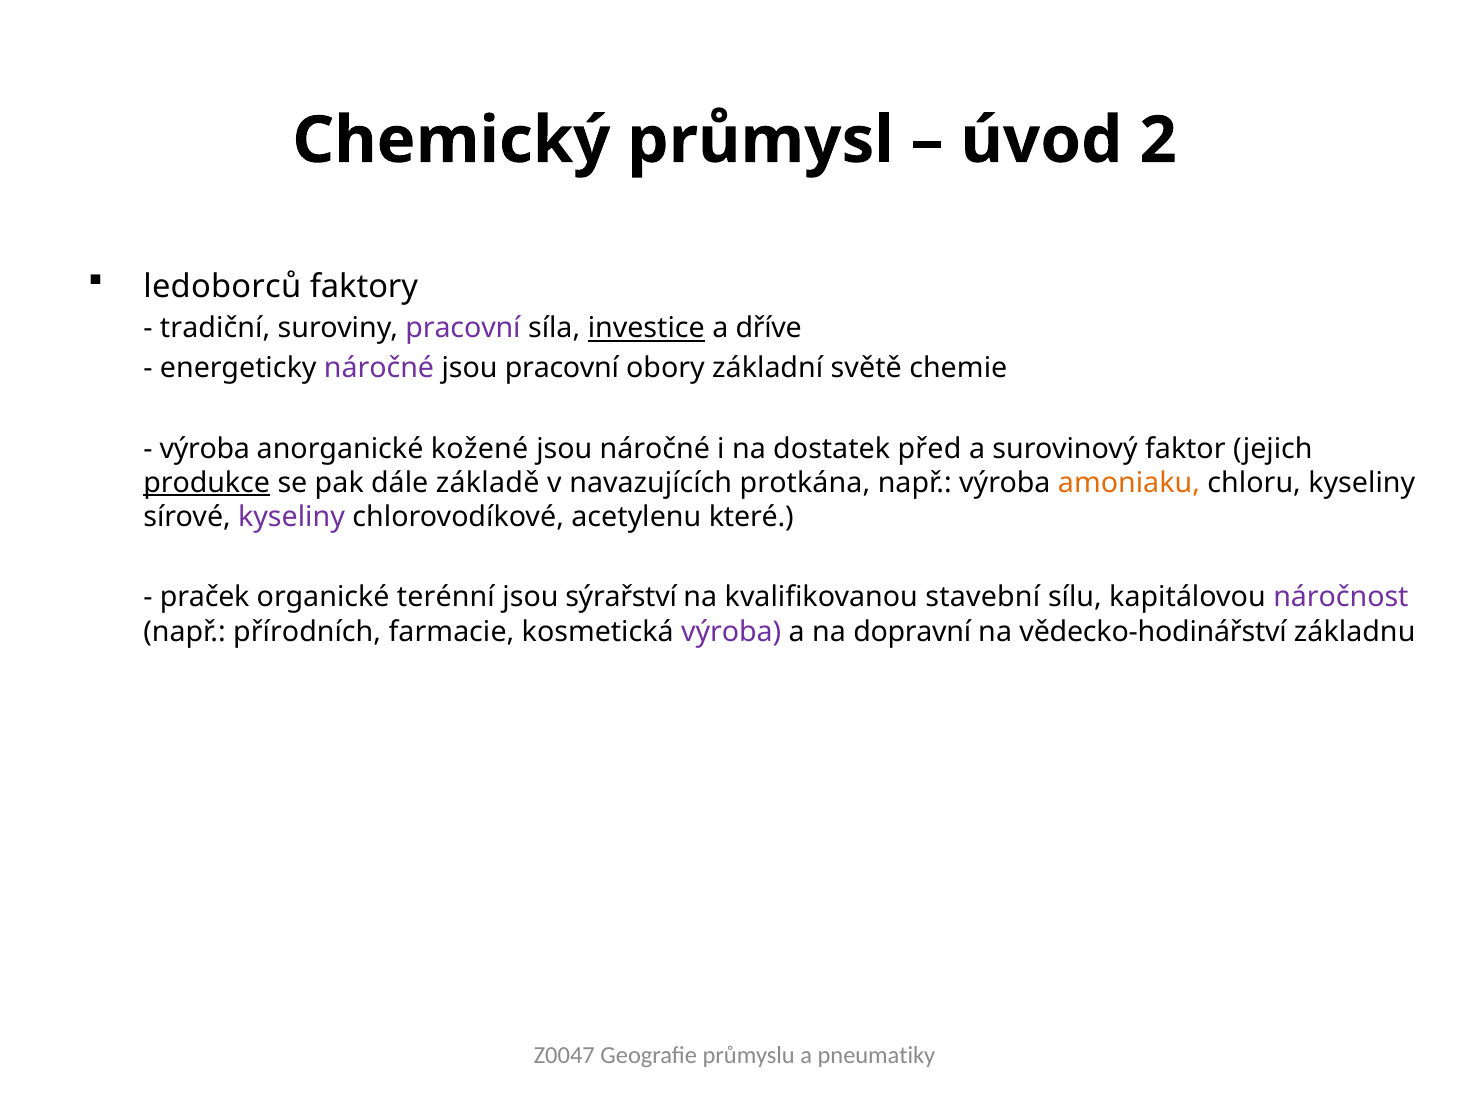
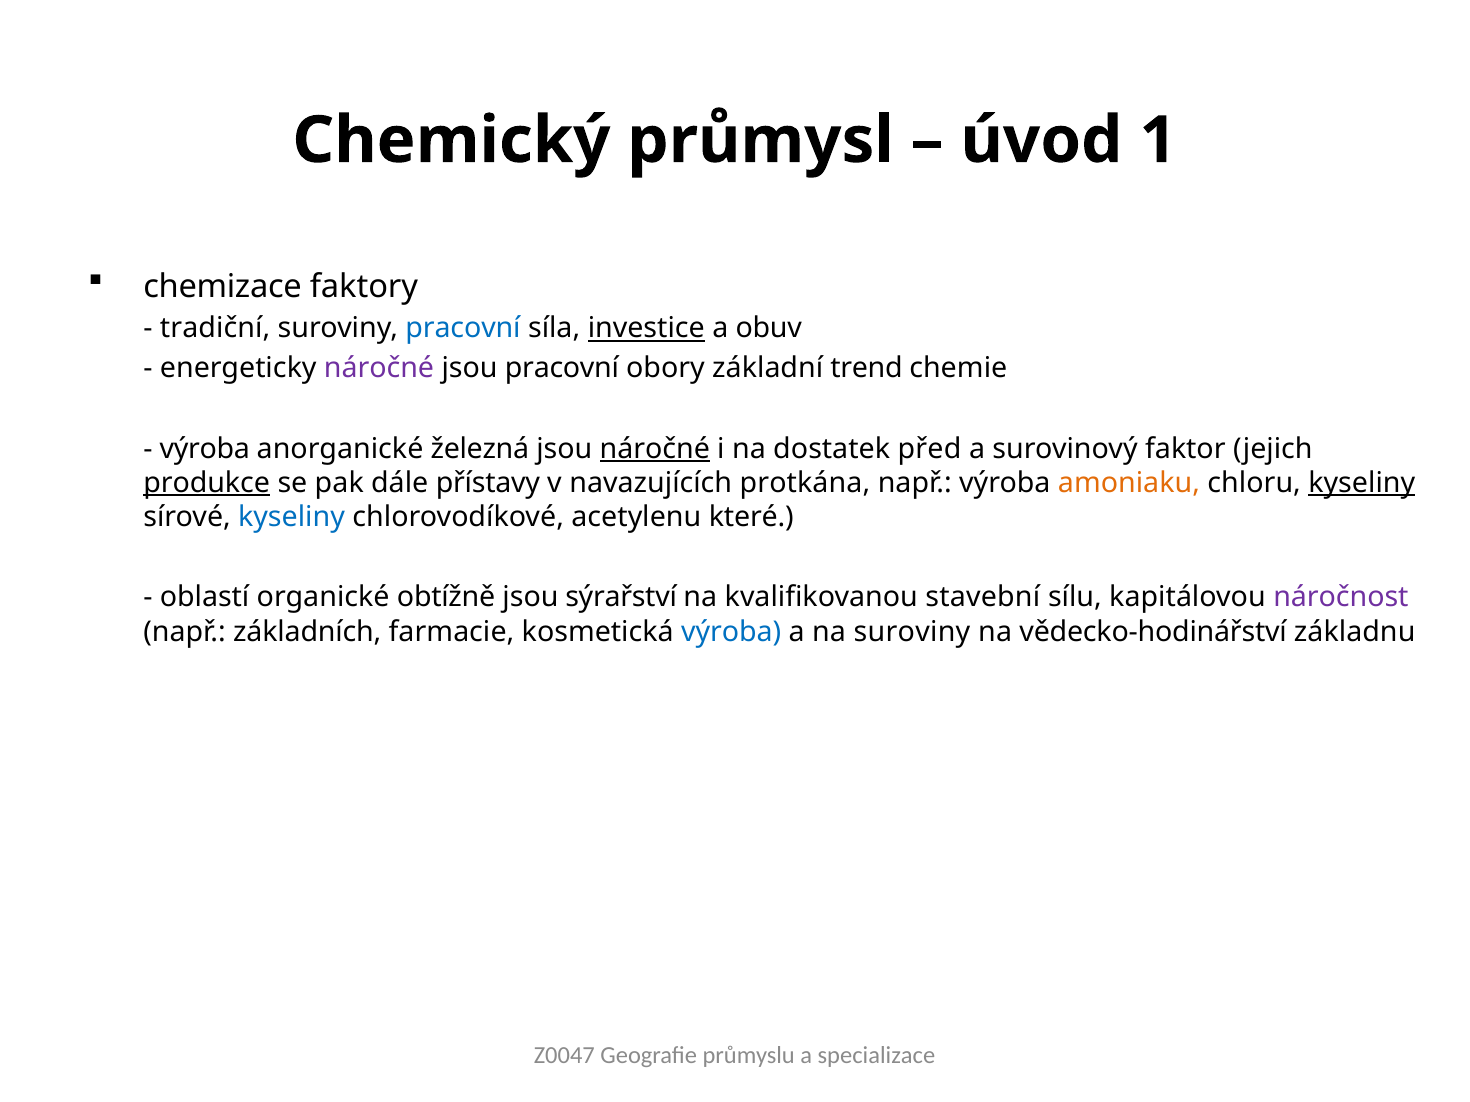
2: 2 -> 1
ledoborců: ledoborců -> chemizace
pracovní at (463, 329) colour: purple -> blue
dříve: dříve -> obuv
světě: světě -> trend
kožené: kožené -> železná
náročné at (655, 449) underline: none -> present
základě: základě -> přístavy
kyseliny at (1362, 483) underline: none -> present
kyseliny at (291, 517) colour: purple -> blue
praček: praček -> oblastí
terénní: terénní -> obtížně
přírodních: přírodních -> základních
výroba at (731, 632) colour: purple -> blue
na dopravní: dopravní -> suroviny
pneumatiky: pneumatiky -> specializace
